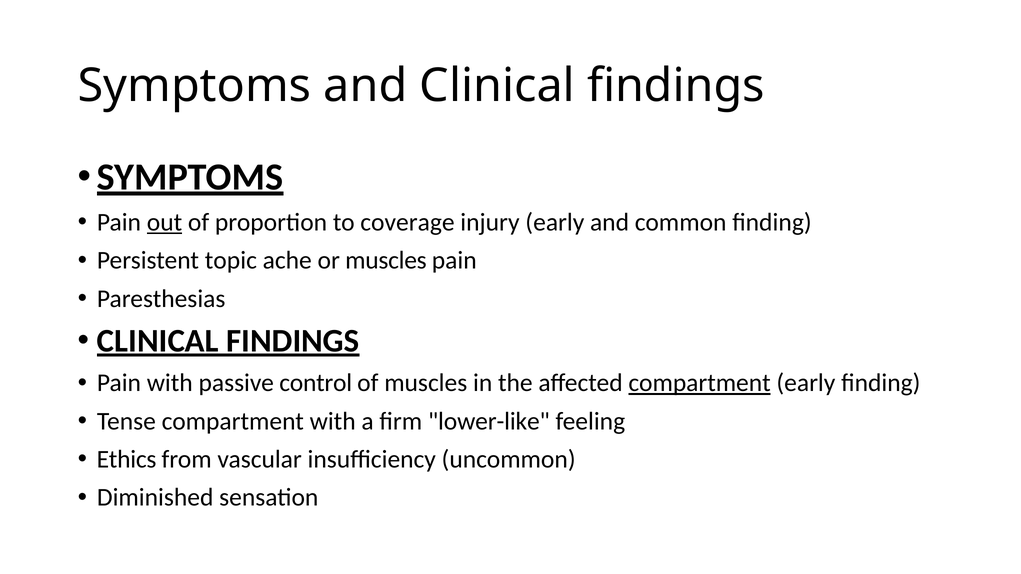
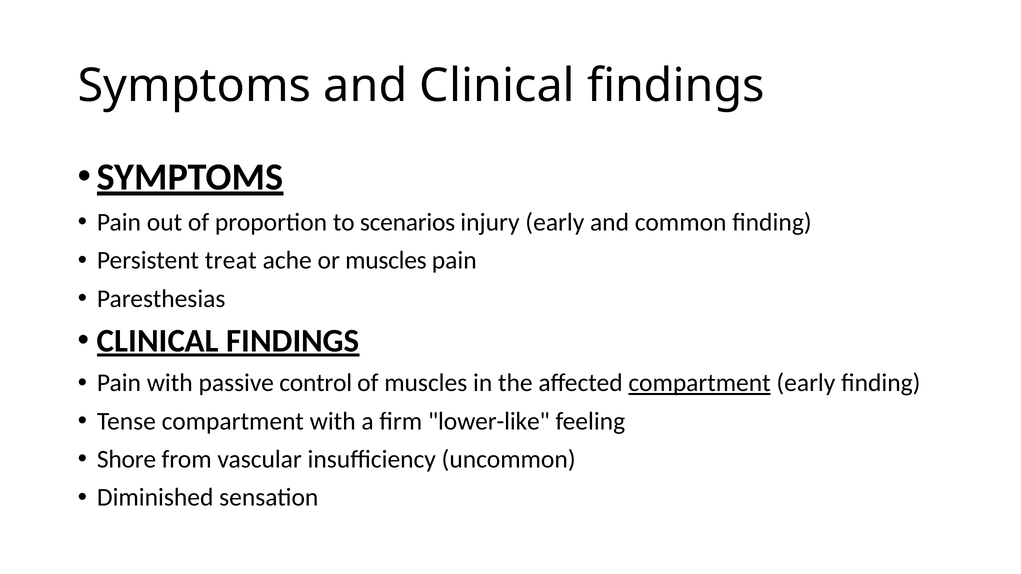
out underline: present -> none
coverage: coverage -> scenarios
topic: topic -> treat
Ethics: Ethics -> Shore
